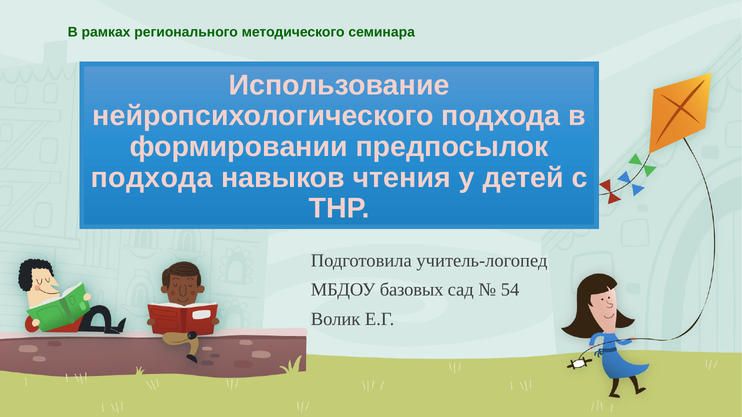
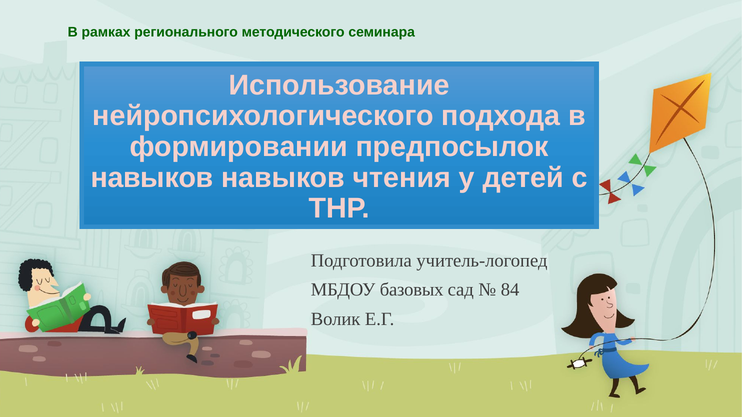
подхода at (152, 178): подхода -> навыков
54: 54 -> 84
